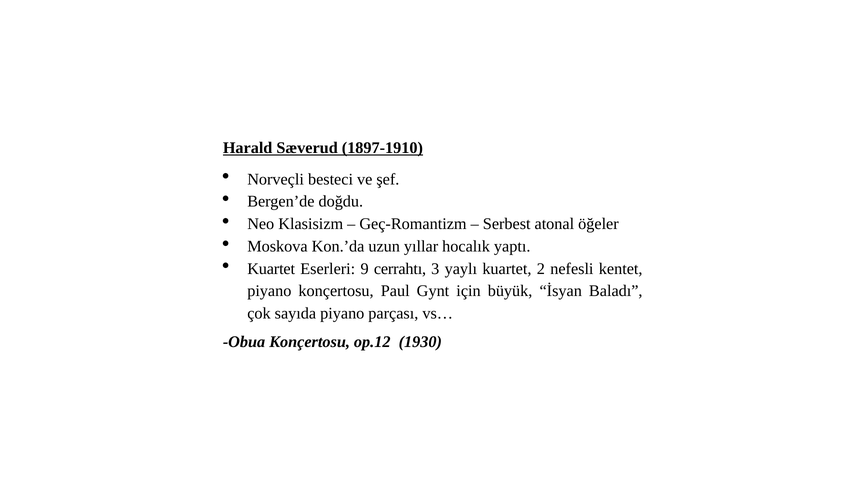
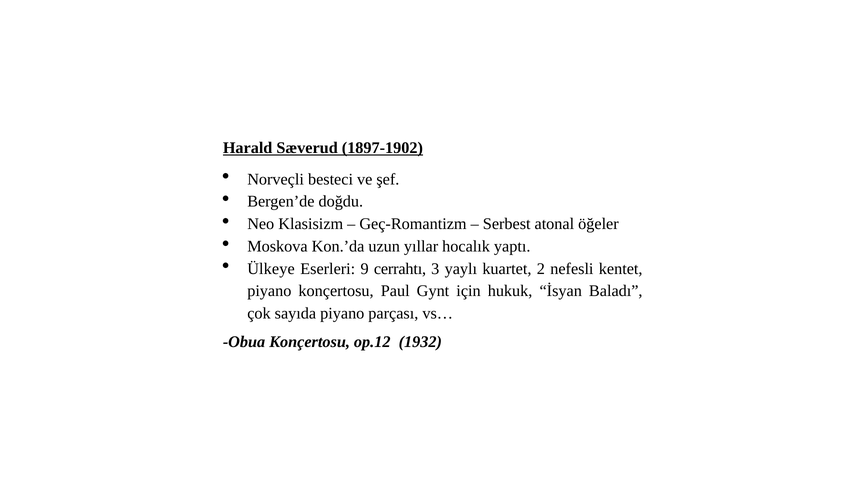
1897-1910: 1897-1910 -> 1897-1902
Kuartet at (271, 269): Kuartet -> Ülkeye
büyük: büyük -> hukuk
1930: 1930 -> 1932
